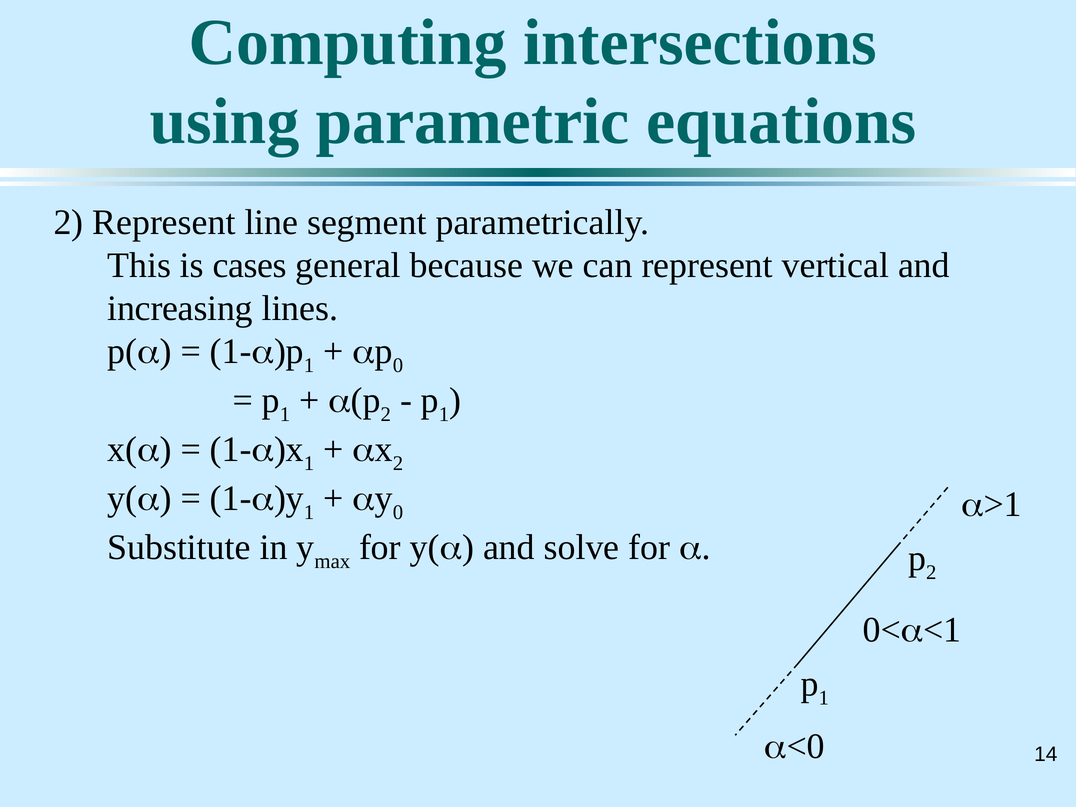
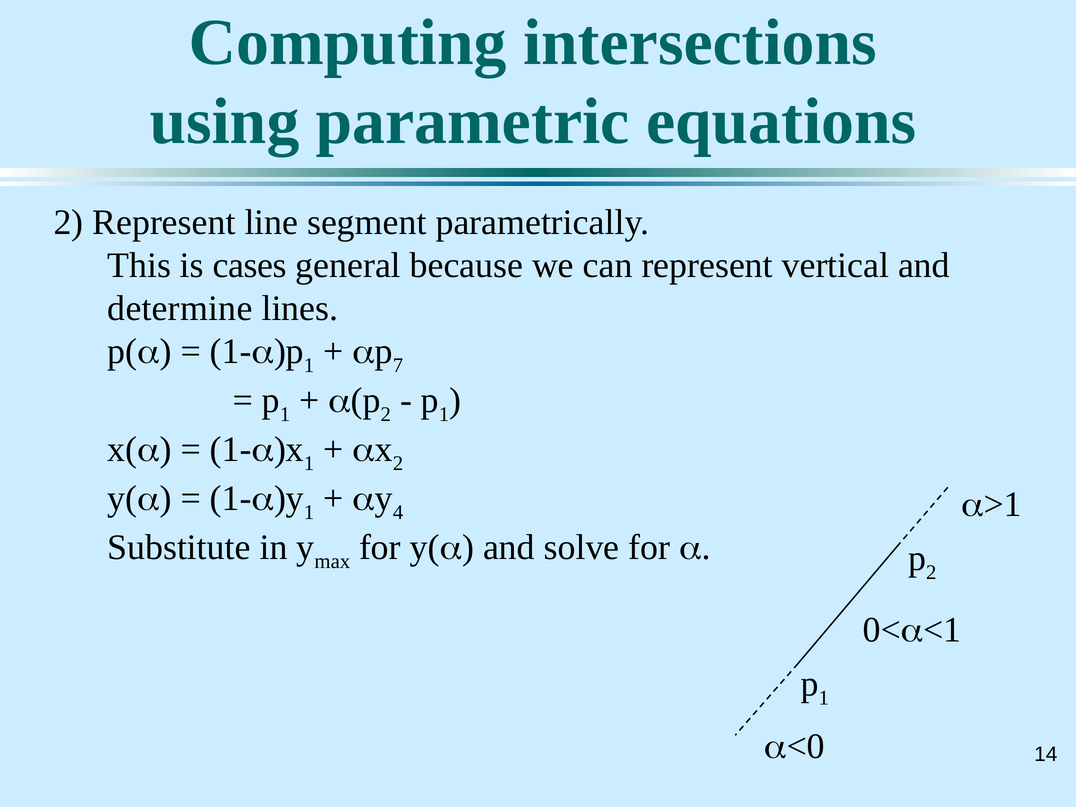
increasing: increasing -> determine
0 at (398, 366): 0 -> 7
0 at (398, 512): 0 -> 4
